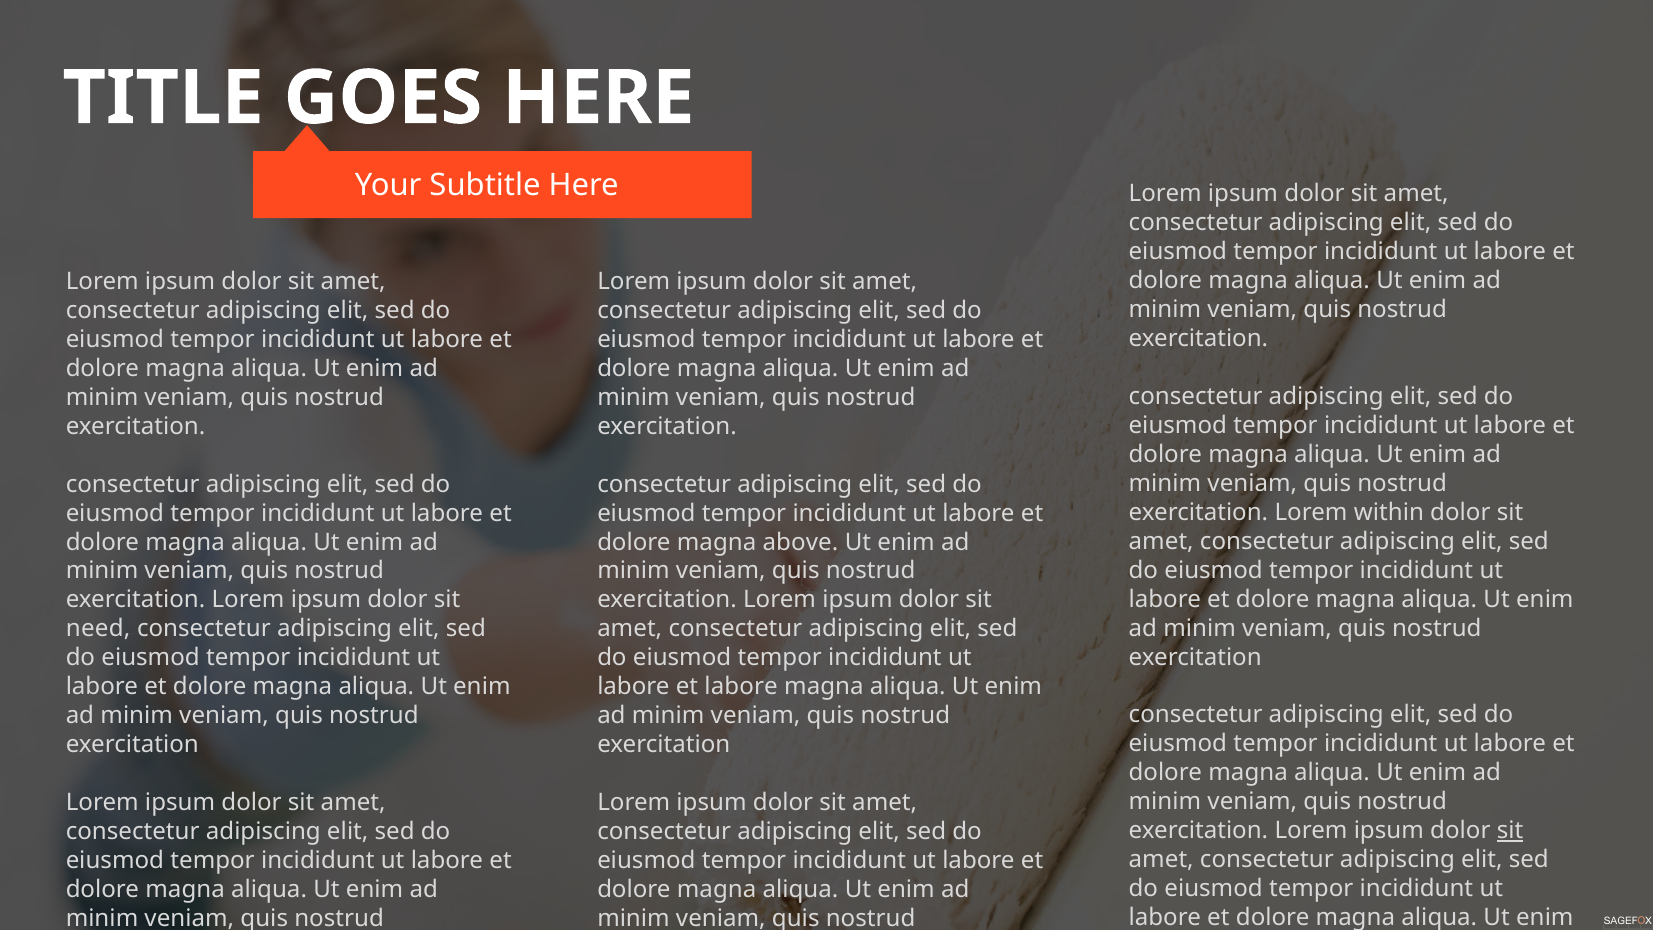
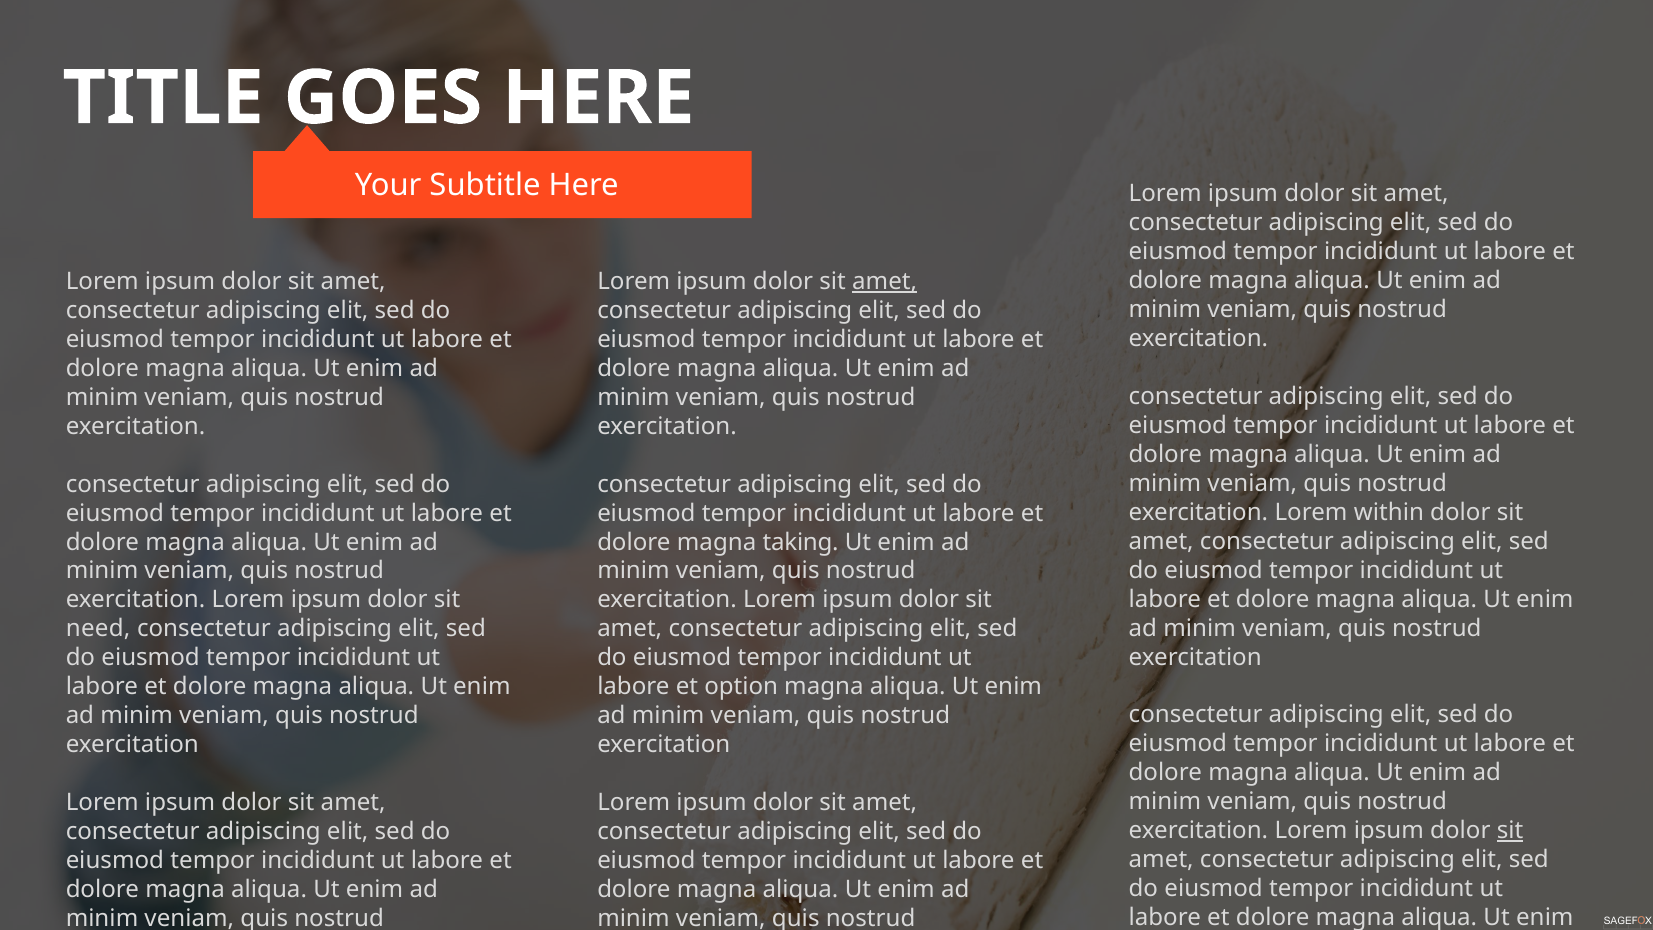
amet at (885, 281) underline: none -> present
above: above -> taking
et labore: labore -> option
